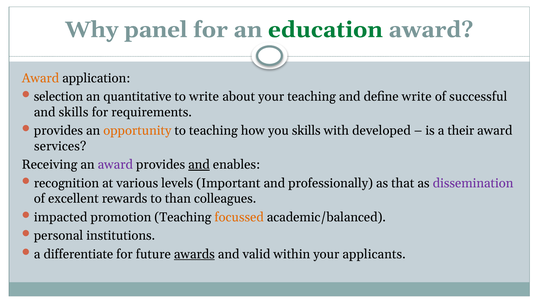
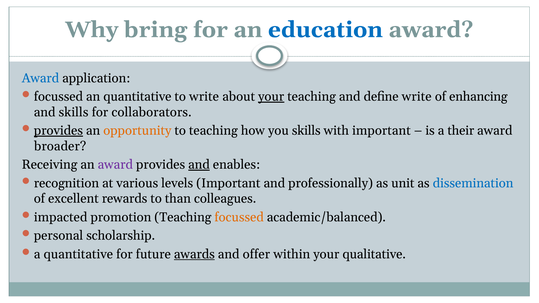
panel: panel -> bring
education colour: green -> blue
Award at (40, 78) colour: orange -> blue
selection at (58, 97): selection -> focussed
your at (271, 97) underline: none -> present
successful: successful -> enhancing
requirements: requirements -> collaborators
provides at (58, 131) underline: none -> present
with developed: developed -> important
services: services -> broader
that: that -> unit
dissemination colour: purple -> blue
institutions: institutions -> scholarship
a differentiate: differentiate -> quantitative
valid: valid -> offer
applicants: applicants -> qualitative
